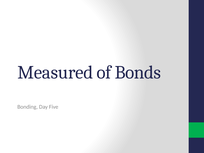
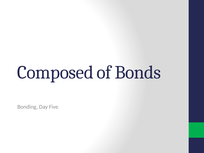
Measured: Measured -> Composed
